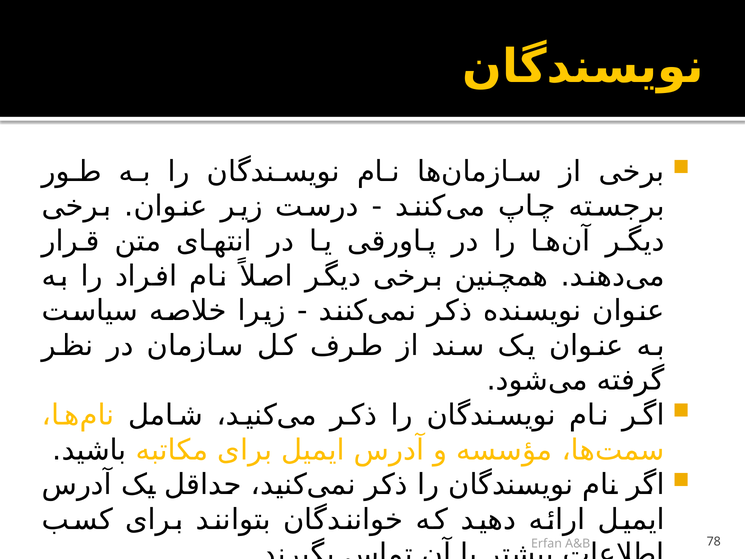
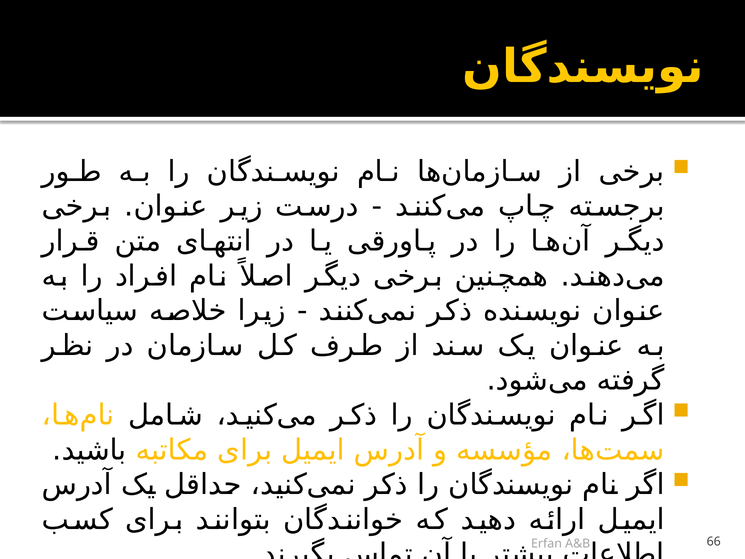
78: 78 -> 66
